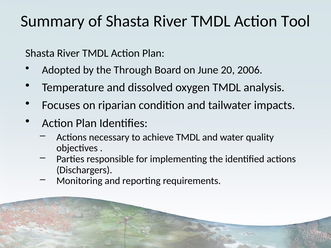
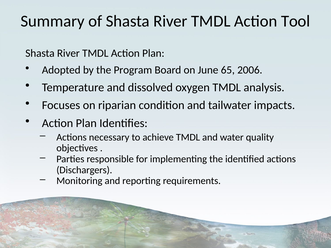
Through: Through -> Program
20: 20 -> 65
